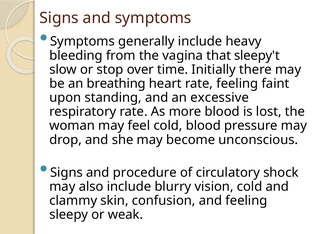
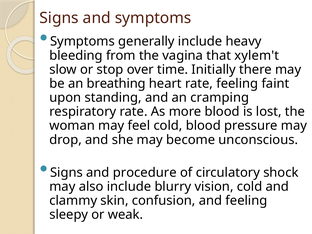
sleepy't: sleepy't -> xylem't
excessive: excessive -> cramping
